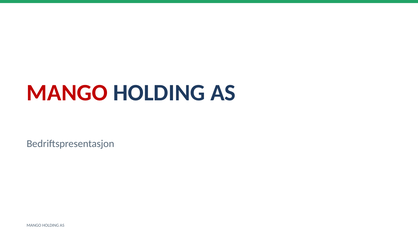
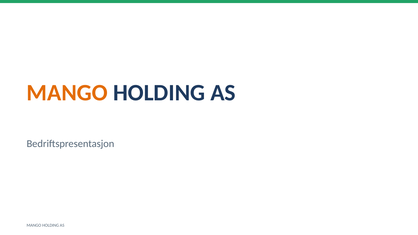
MANGO at (67, 93) colour: red -> orange
